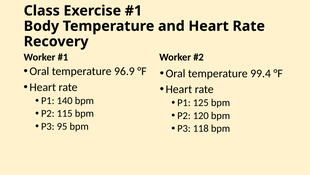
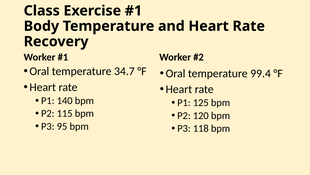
96.9: 96.9 -> 34.7
